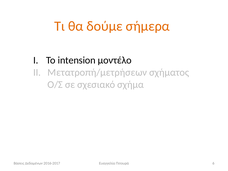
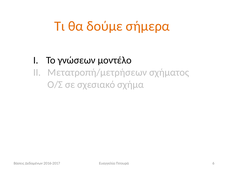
intension: intension -> γνώσεων
